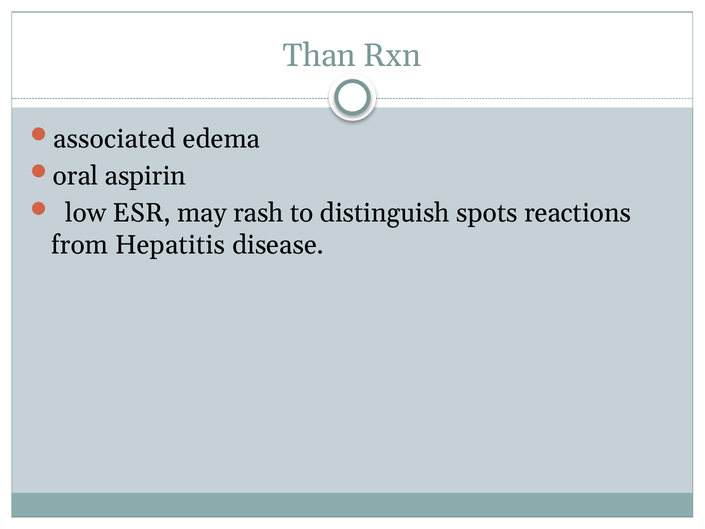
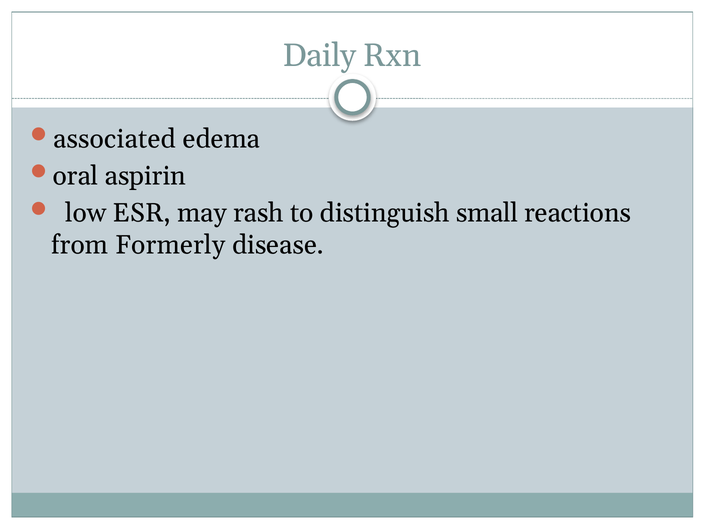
Than: Than -> Daily
spots: spots -> small
Hepatitis: Hepatitis -> Formerly
